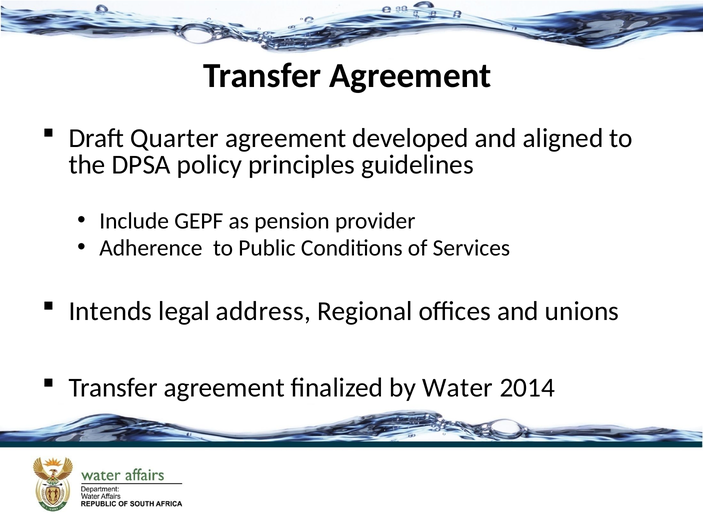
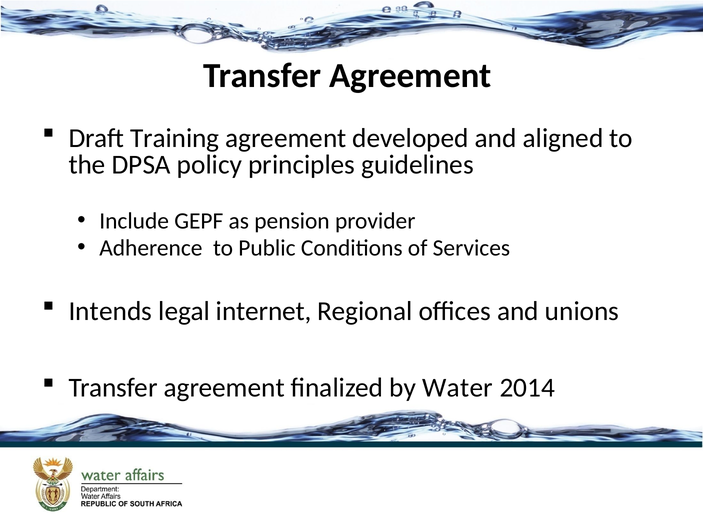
Quarter: Quarter -> Training
address: address -> internet
